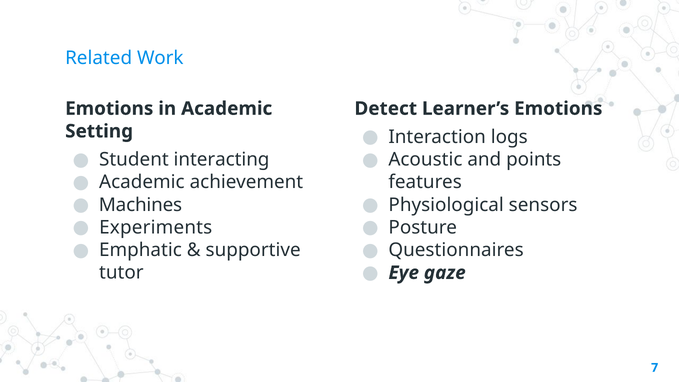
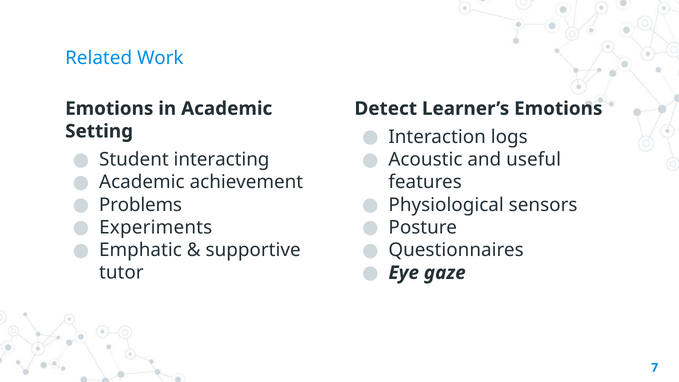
points: points -> useful
Machines: Machines -> Problems
